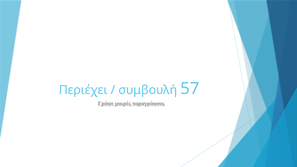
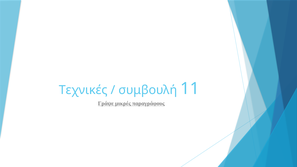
Περιέχει: Περιέχει -> Τεχνικές
57: 57 -> 11
